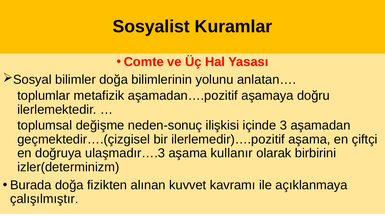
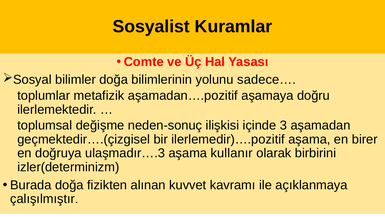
anlatan…: anlatan… -> sadece…
çiftçi: çiftçi -> birer
